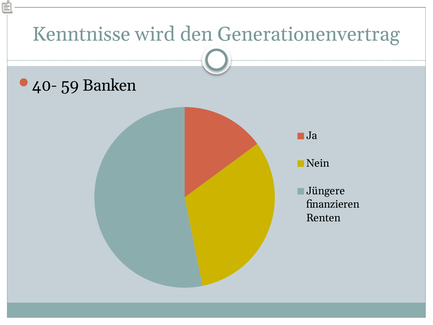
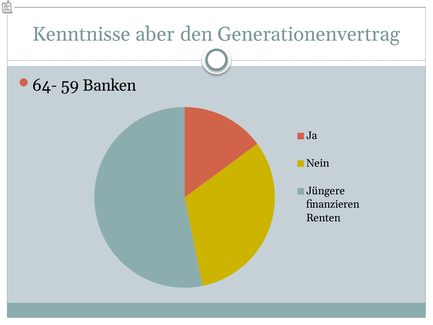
wird: wird -> aber
40-: 40- -> 64-
